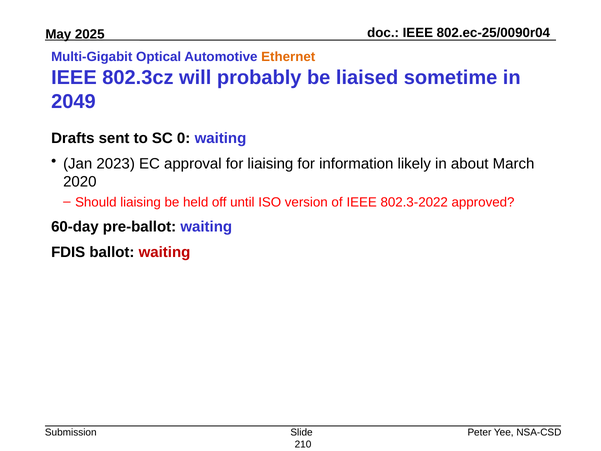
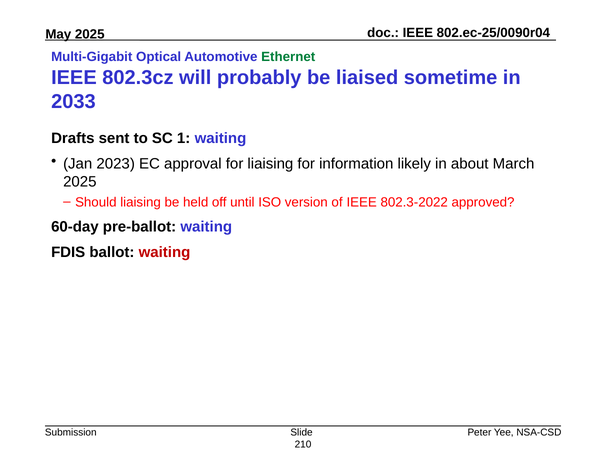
Ethernet colour: orange -> green
2049: 2049 -> 2033
0: 0 -> 1
2020 at (80, 182): 2020 -> 2025
